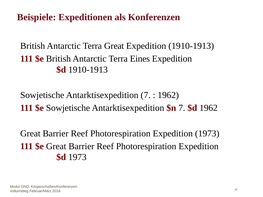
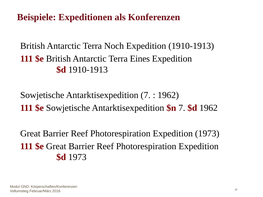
Terra Great: Great -> Noch
